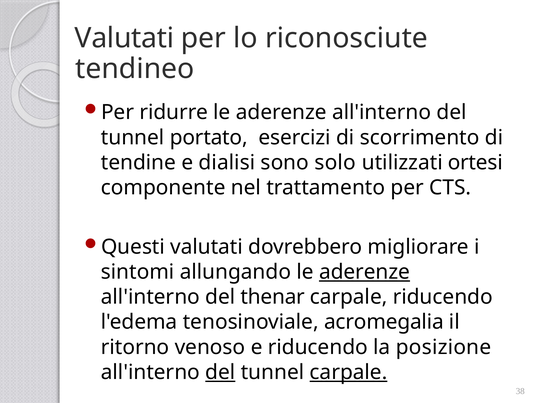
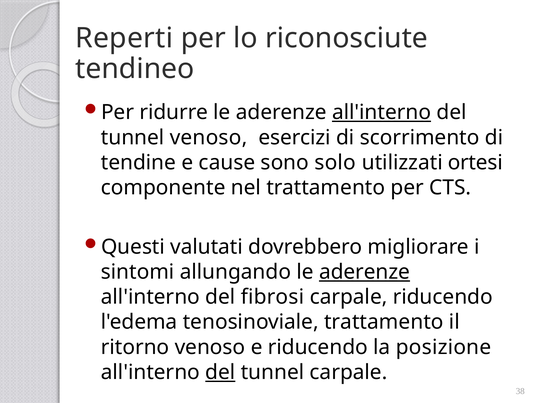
Valutati at (124, 38): Valutati -> Reperti
all'interno at (382, 113) underline: none -> present
tunnel portato: portato -> venoso
dialisi: dialisi -> cause
thenar: thenar -> fibrosi
tenosinoviale acromegalia: acromegalia -> trattamento
carpale at (348, 373) underline: present -> none
